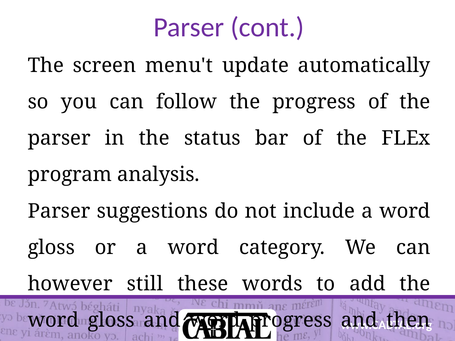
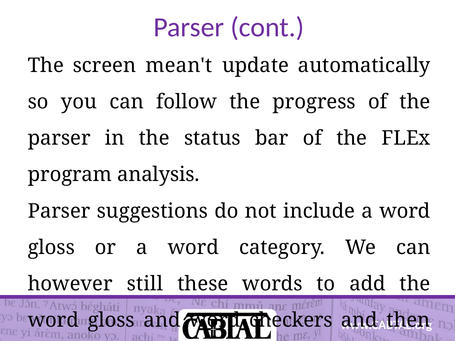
menu't: menu't -> mean't
word progress: progress -> checkers
